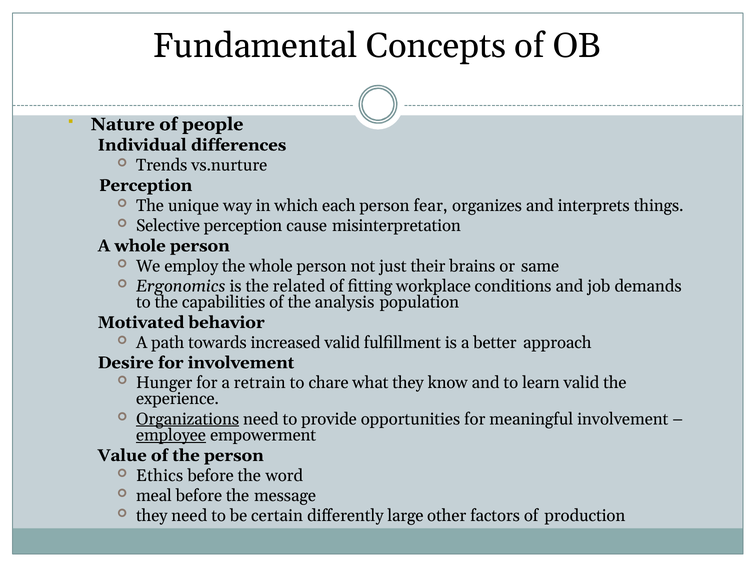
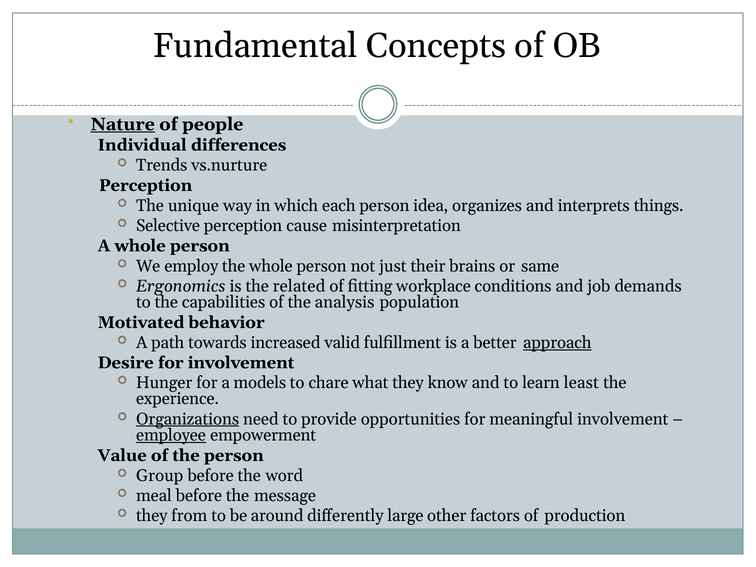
Nature underline: none -> present
fear: fear -> idea
approach underline: none -> present
retrain: retrain -> models
learn valid: valid -> least
Ethics: Ethics -> Group
they need: need -> from
certain: certain -> around
